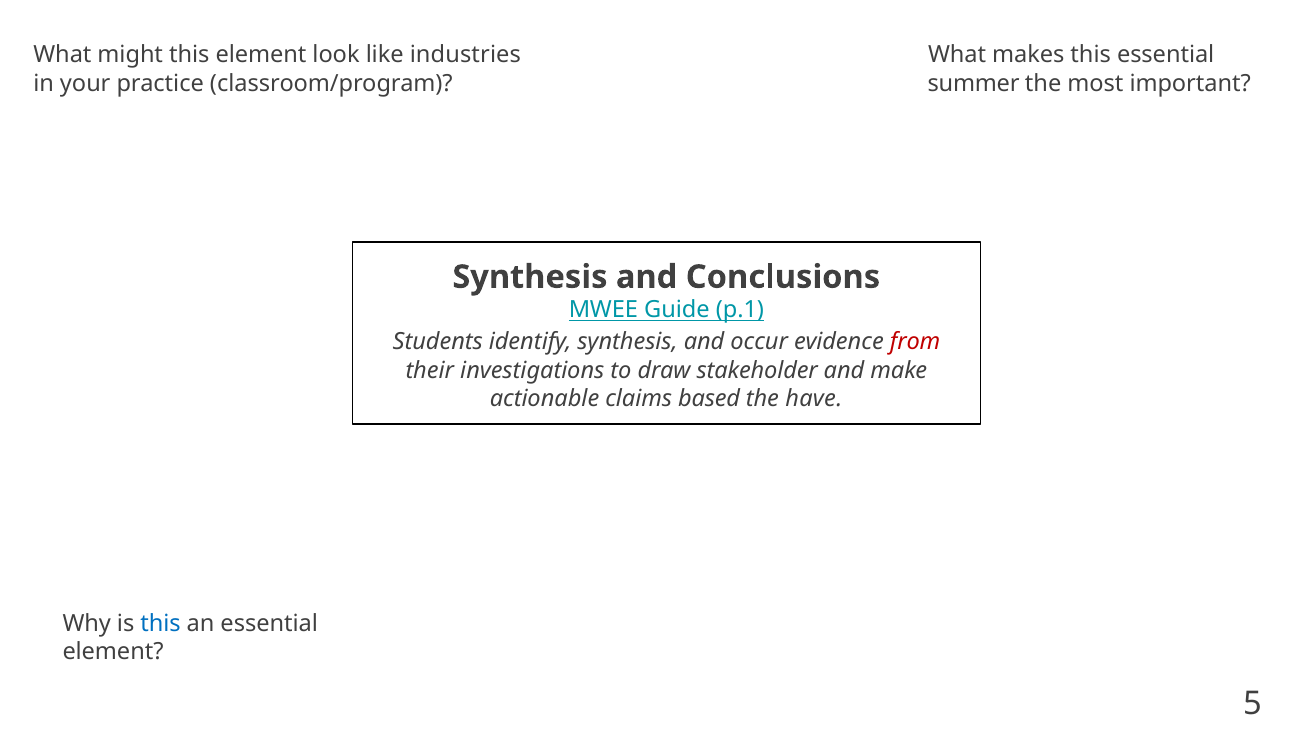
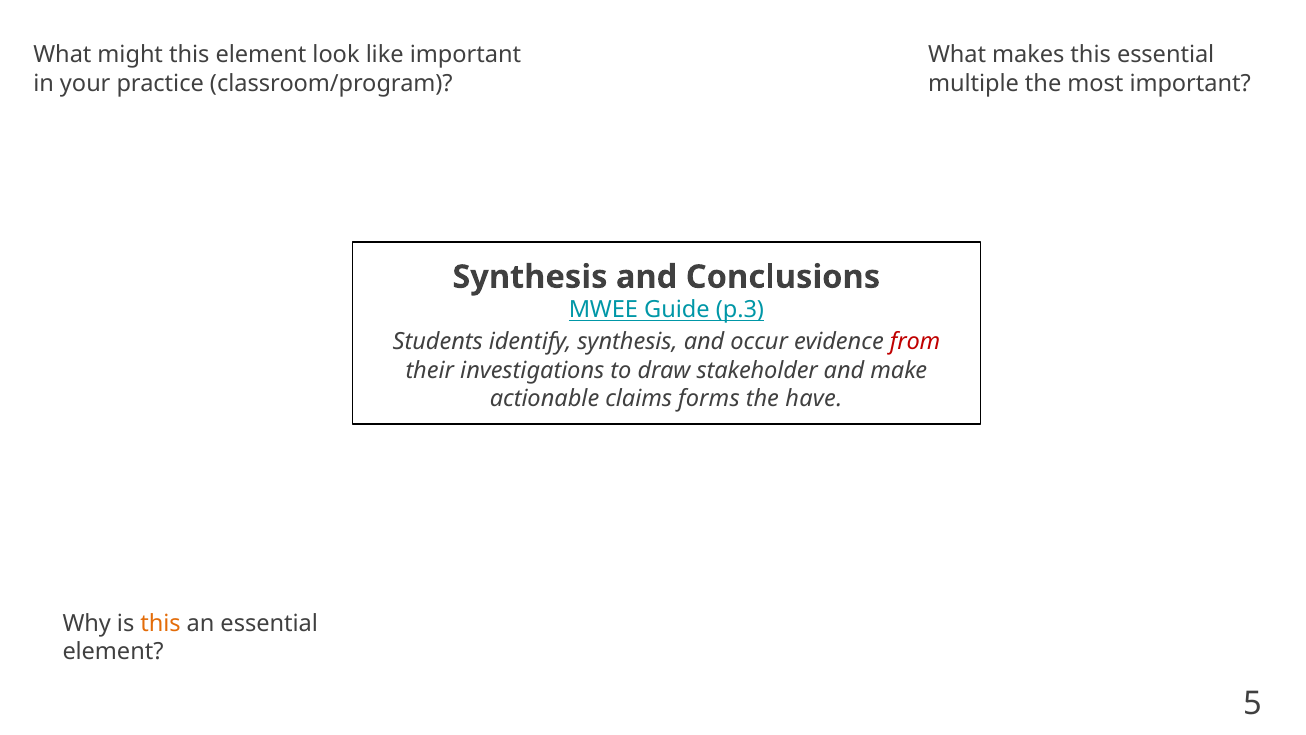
like industries: industries -> important
summer: summer -> multiple
p.1: p.1 -> p.3
based: based -> forms
this at (161, 624) colour: blue -> orange
